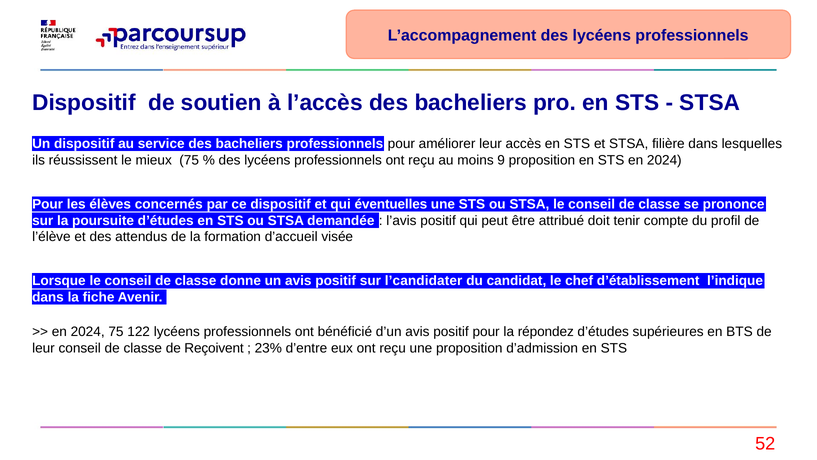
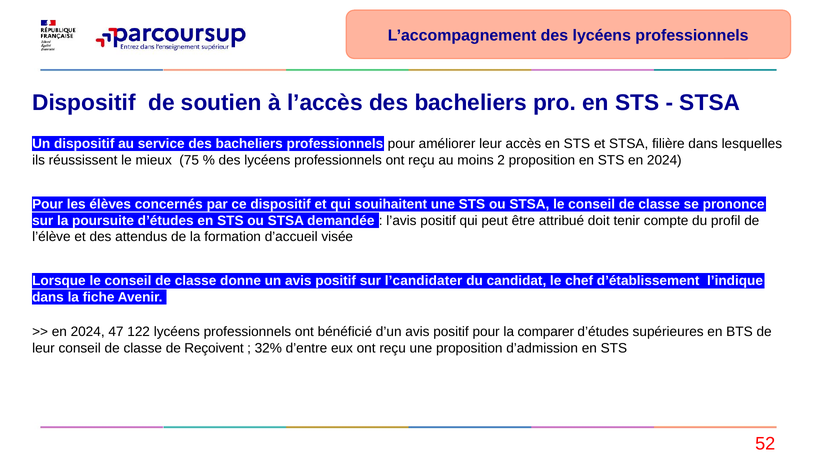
9: 9 -> 2
éventuelles: éventuelles -> souihaitent
2024 75: 75 -> 47
répondez: répondez -> comparer
23%: 23% -> 32%
